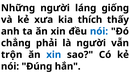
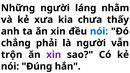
giống: giống -> nhằm
thích: thích -> chưa
xin at (54, 55) colour: blue -> purple
